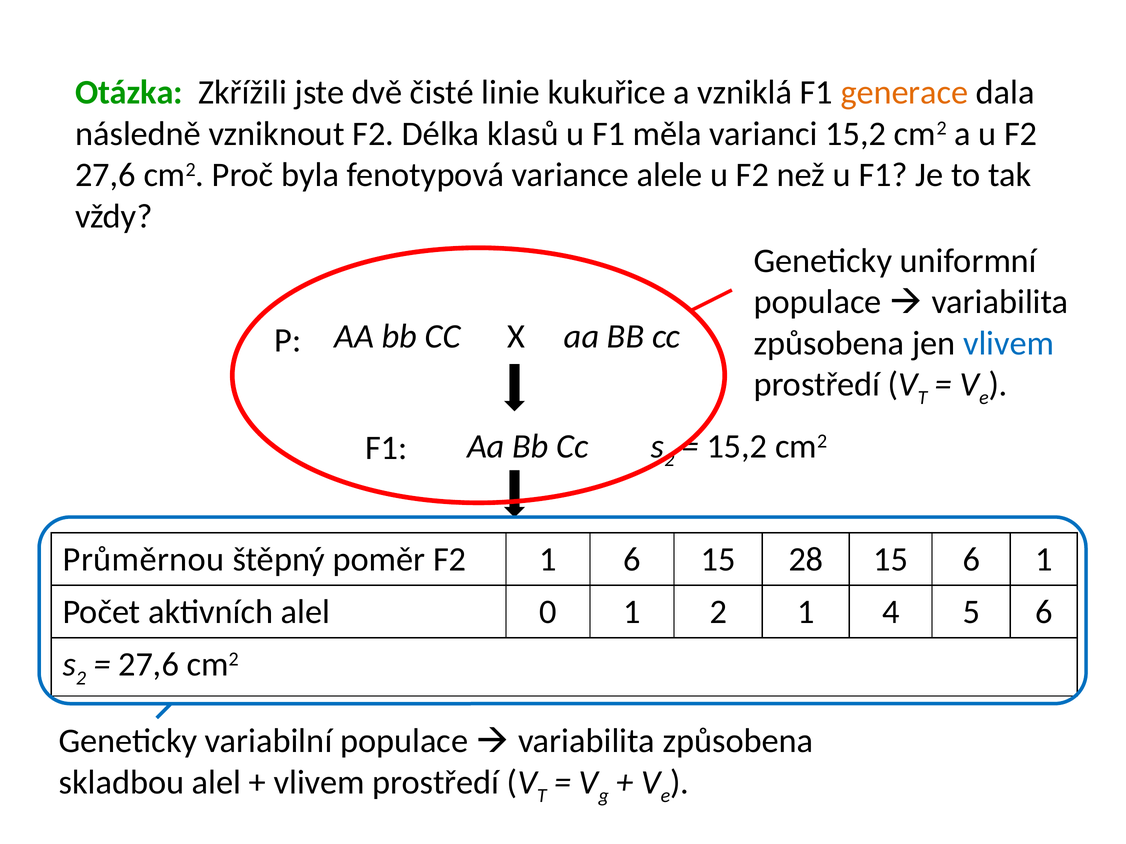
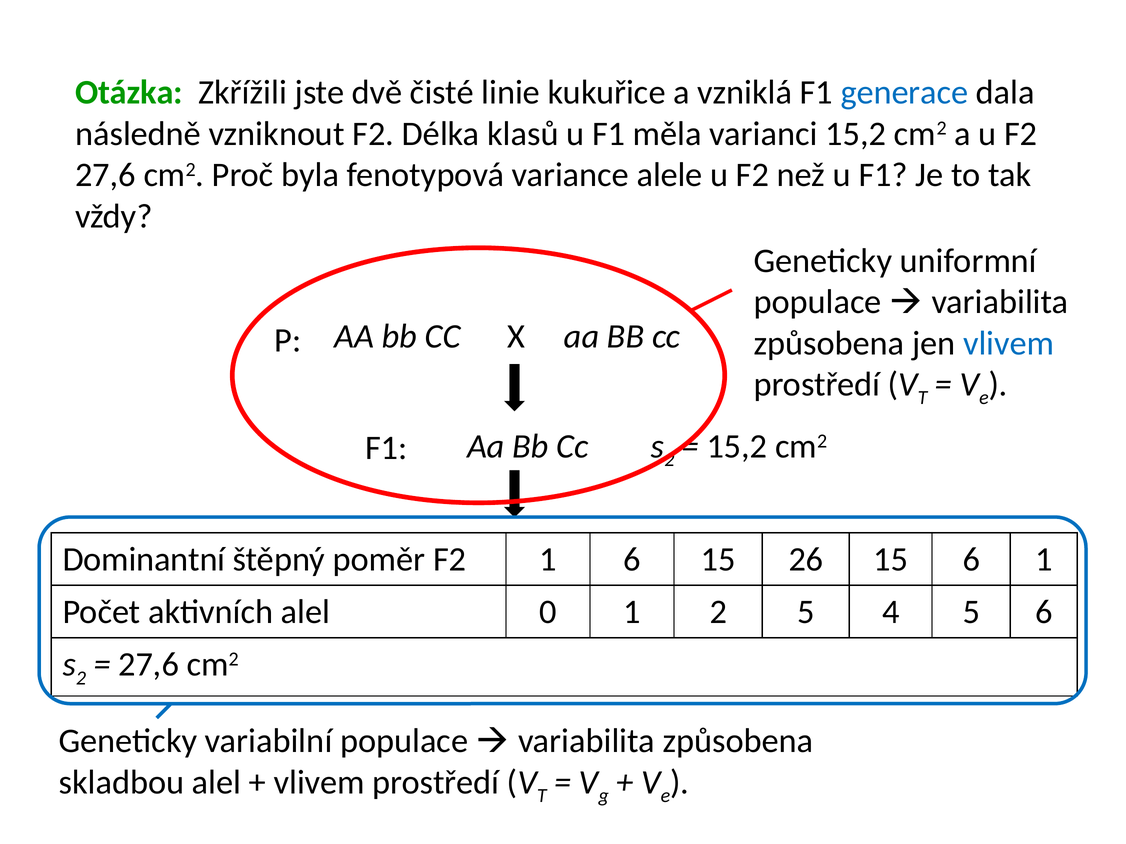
generace colour: orange -> blue
Průměrnou: Průměrnou -> Dominantní
28: 28 -> 26
2 1: 1 -> 5
